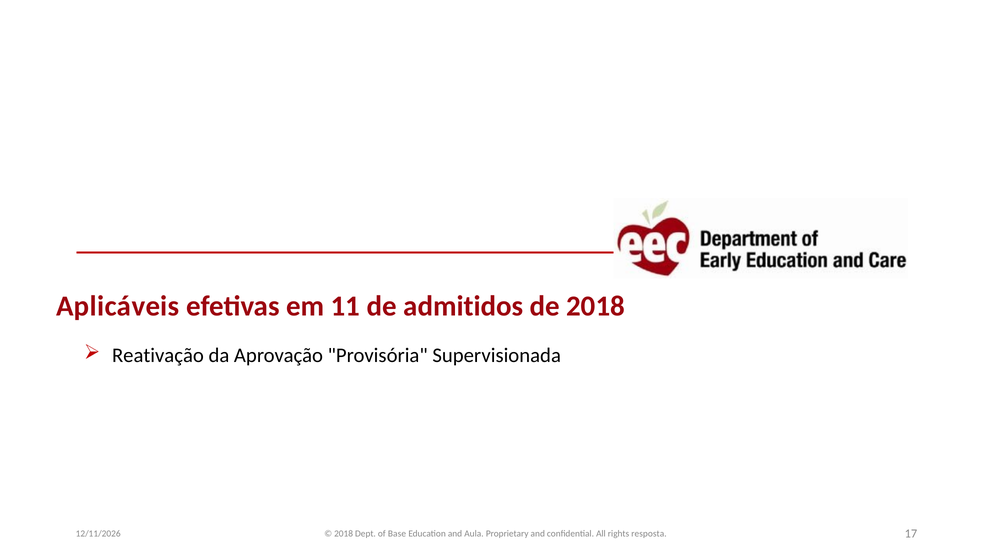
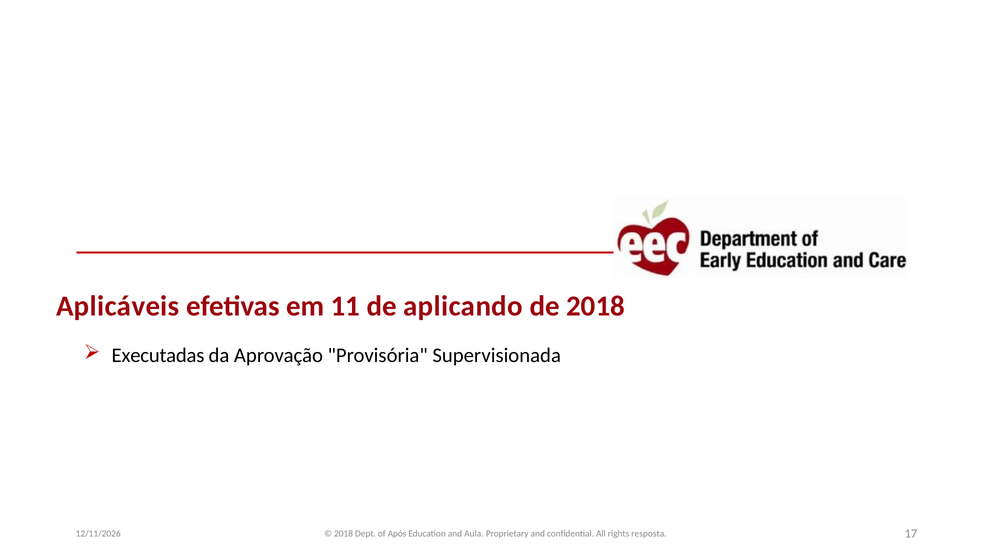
admitidos: admitidos -> aplicando
Reativação: Reativação -> Executadas
Base: Base -> Após
